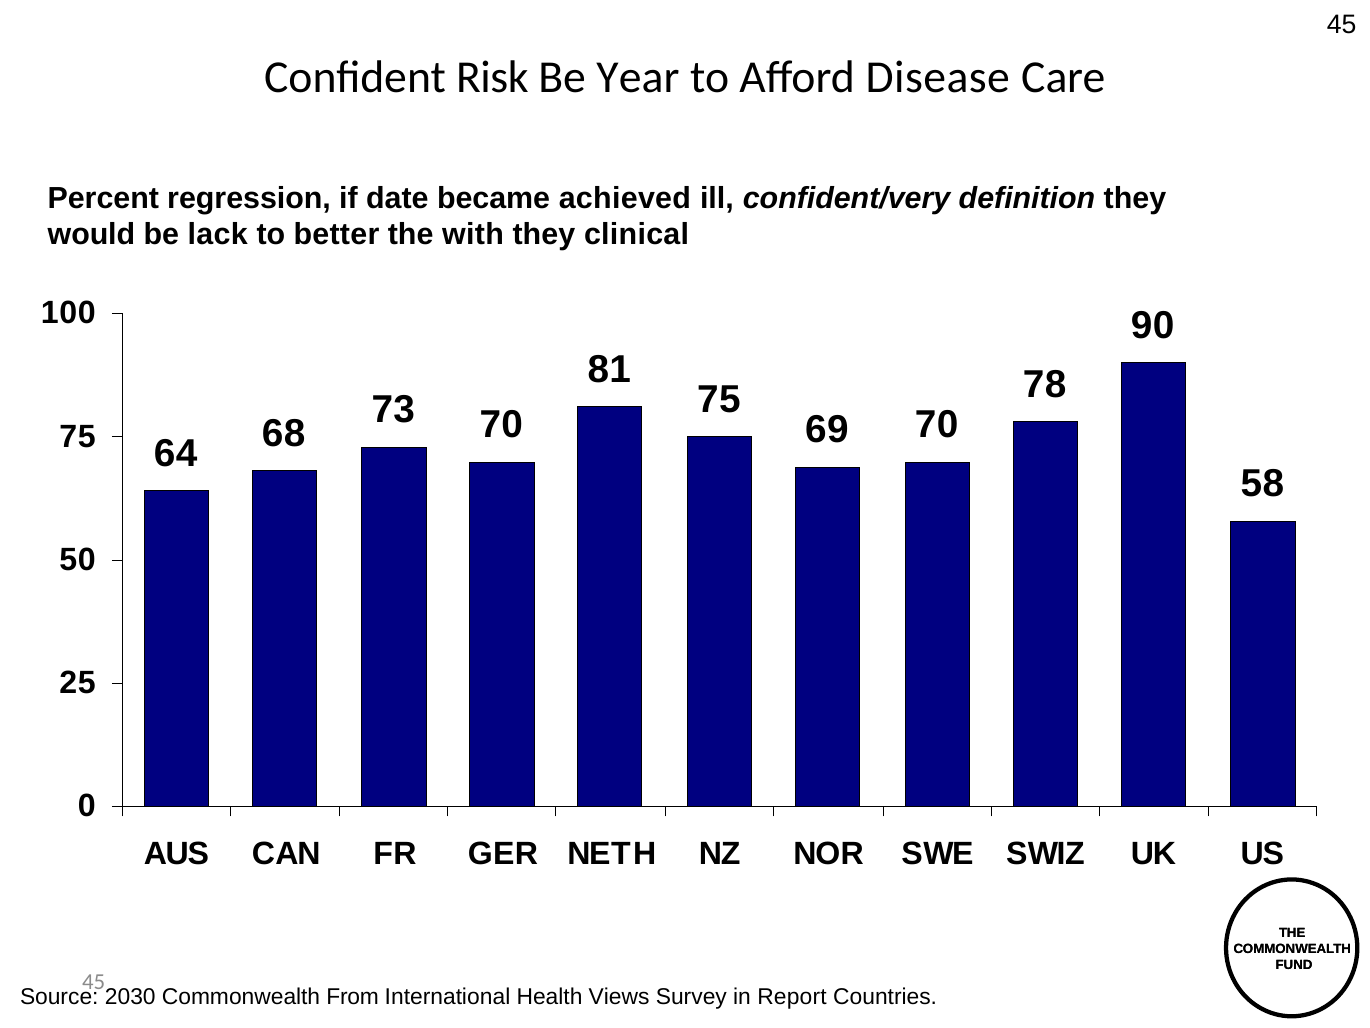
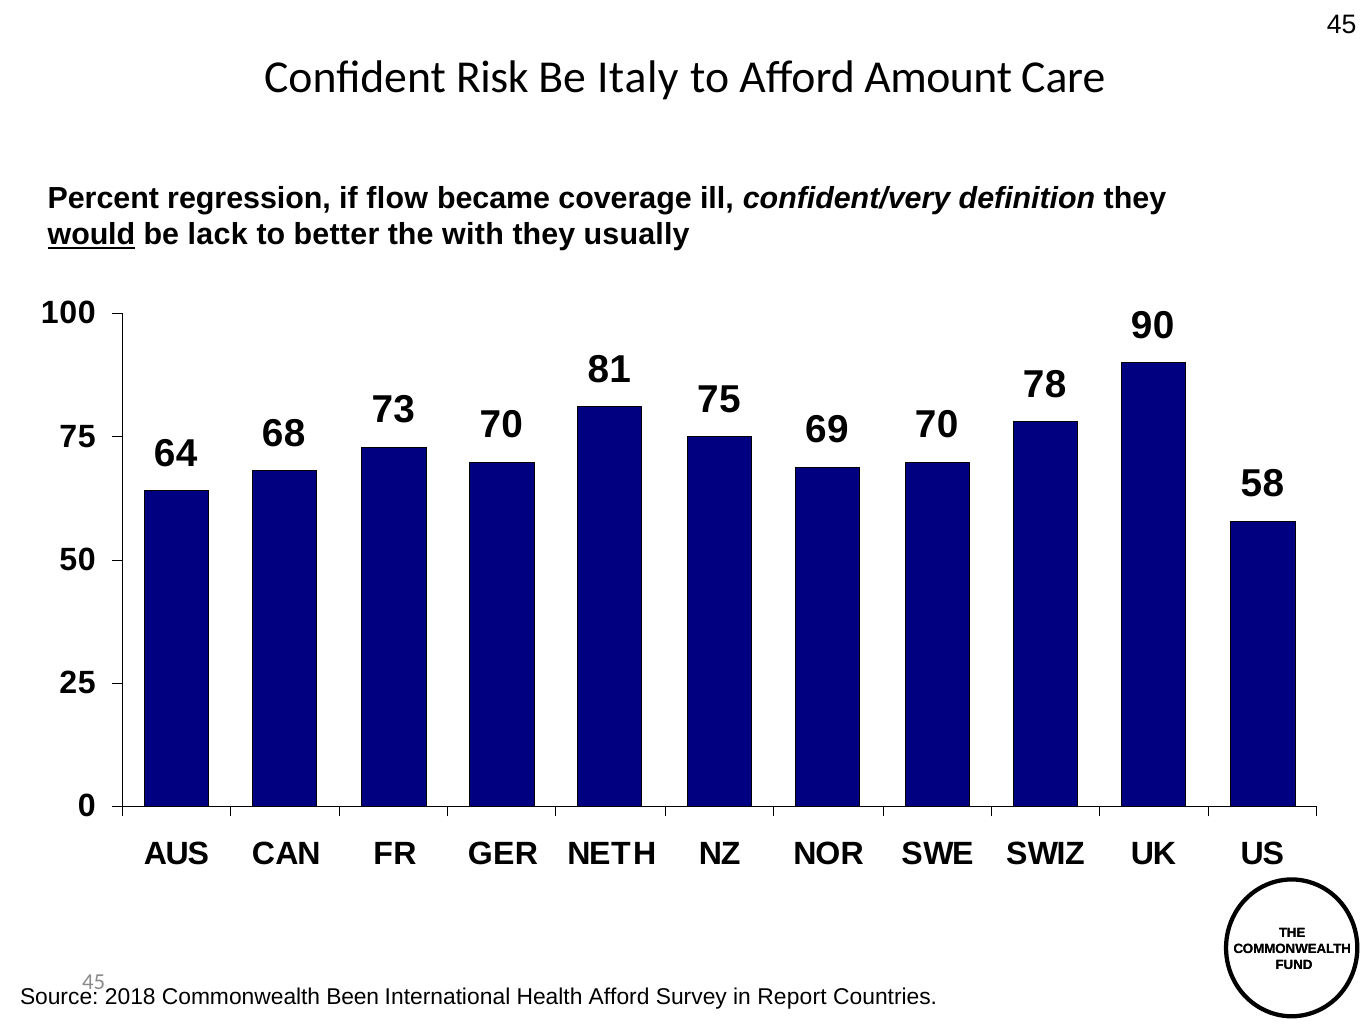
Year: Year -> Italy
Disease: Disease -> Amount
date: date -> flow
achieved: achieved -> coverage
would underline: none -> present
clinical: clinical -> usually
2030: 2030 -> 2018
From: From -> Been
Health Views: Views -> Afford
